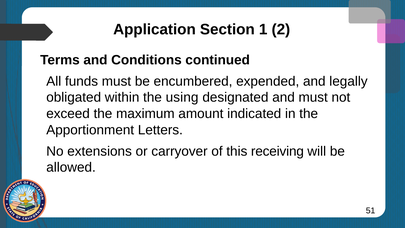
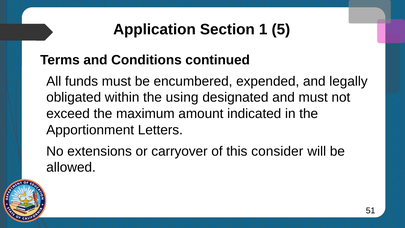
2: 2 -> 5
receiving: receiving -> consider
